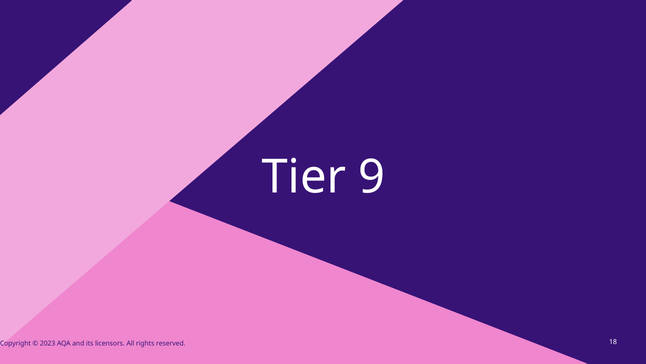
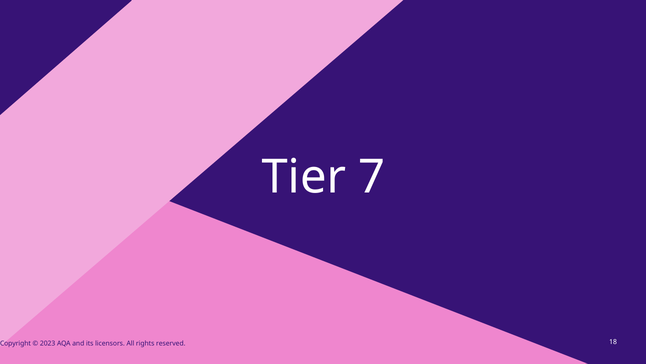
9: 9 -> 7
